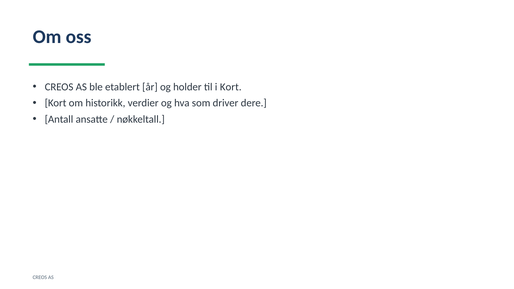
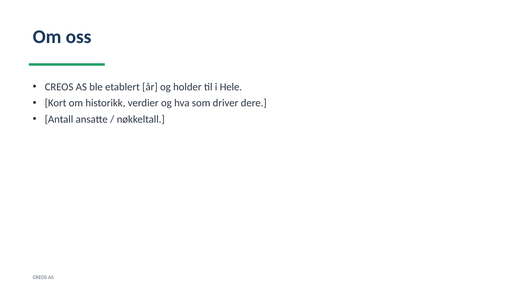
i Kort: Kort -> Hele
